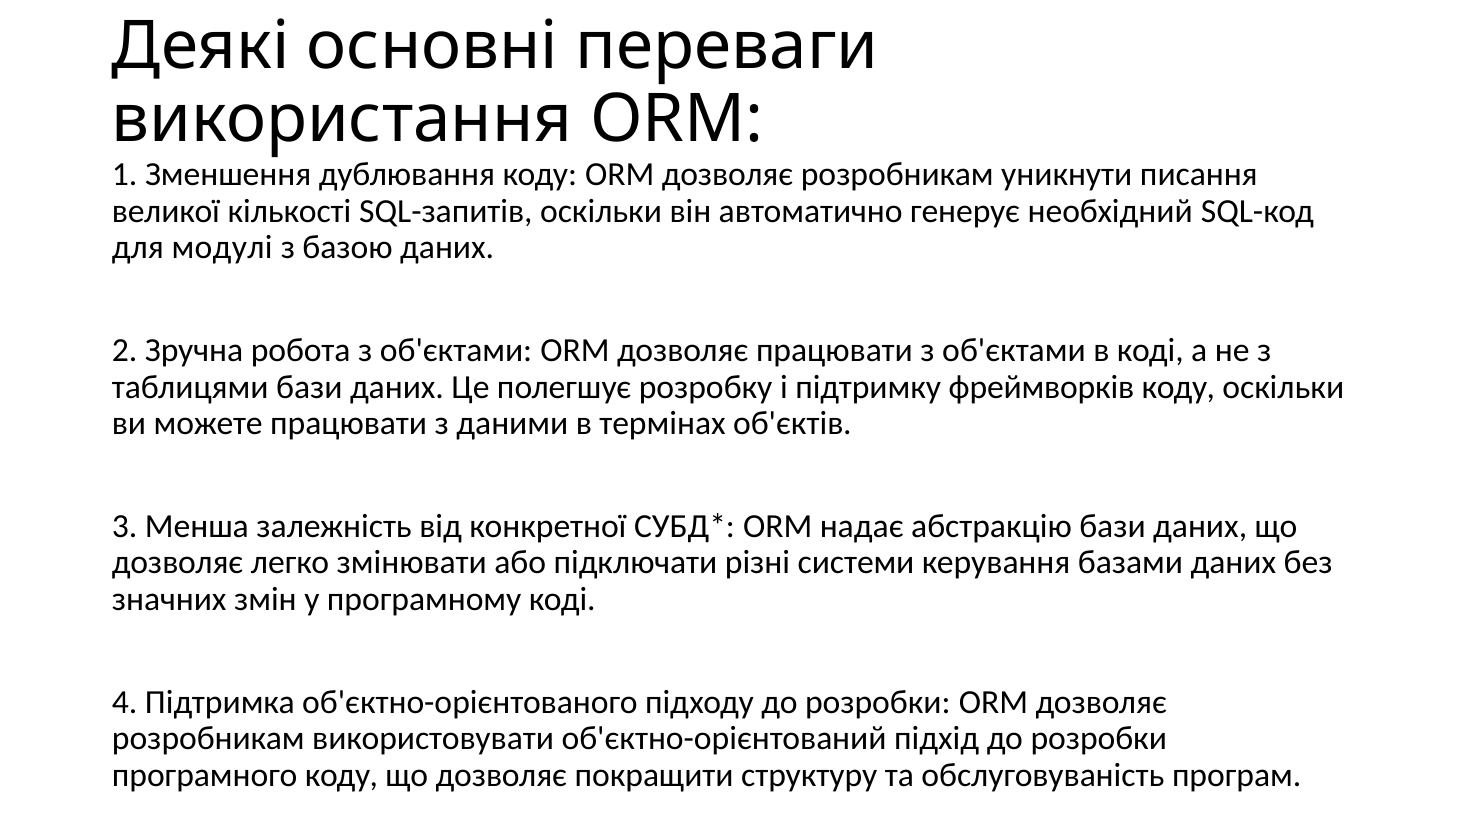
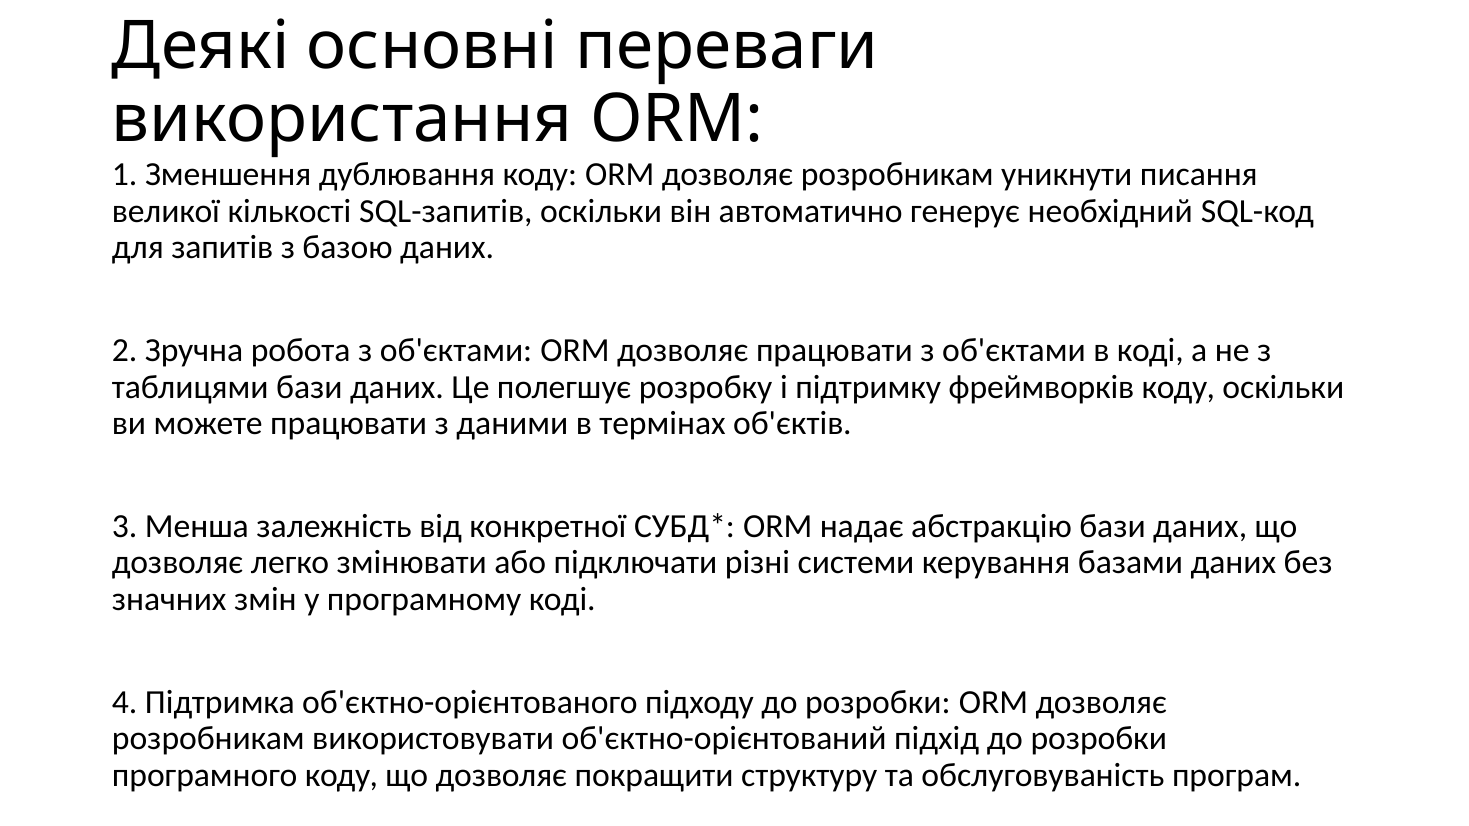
модулі: модулі -> запитів
